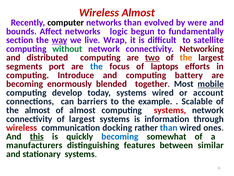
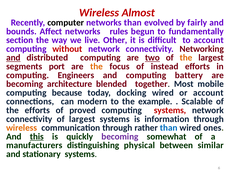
were: were -> fairly
logic: logic -> rules
way underline: present -> none
Wrap: Wrap -> Other
to satellite: satellite -> account
without colour: green -> red
and at (13, 57) underline: none -> present
the at (97, 66) colour: blue -> orange
laptops: laptops -> instead
Introduce: Introduce -> Engineers
enormously: enormously -> architecture
mobile underline: present -> none
develop: develop -> because
today systems: systems -> docking
barriers: barriers -> modern
the almost: almost -> efforts
of almost: almost -> proved
wireless at (22, 127) colour: red -> orange
communication docking: docking -> through
becoming at (120, 136) colour: blue -> purple
features: features -> physical
